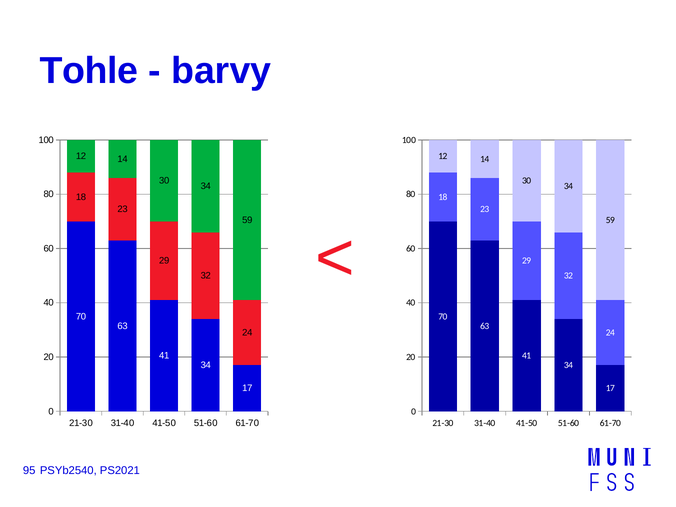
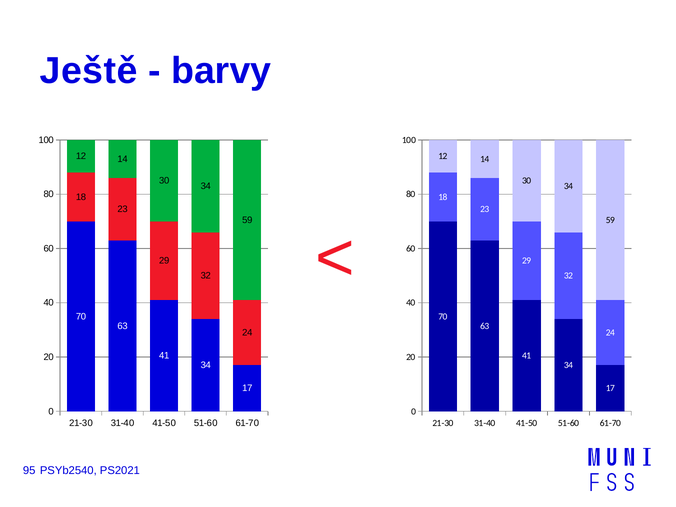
Tohle: Tohle -> Ještě
